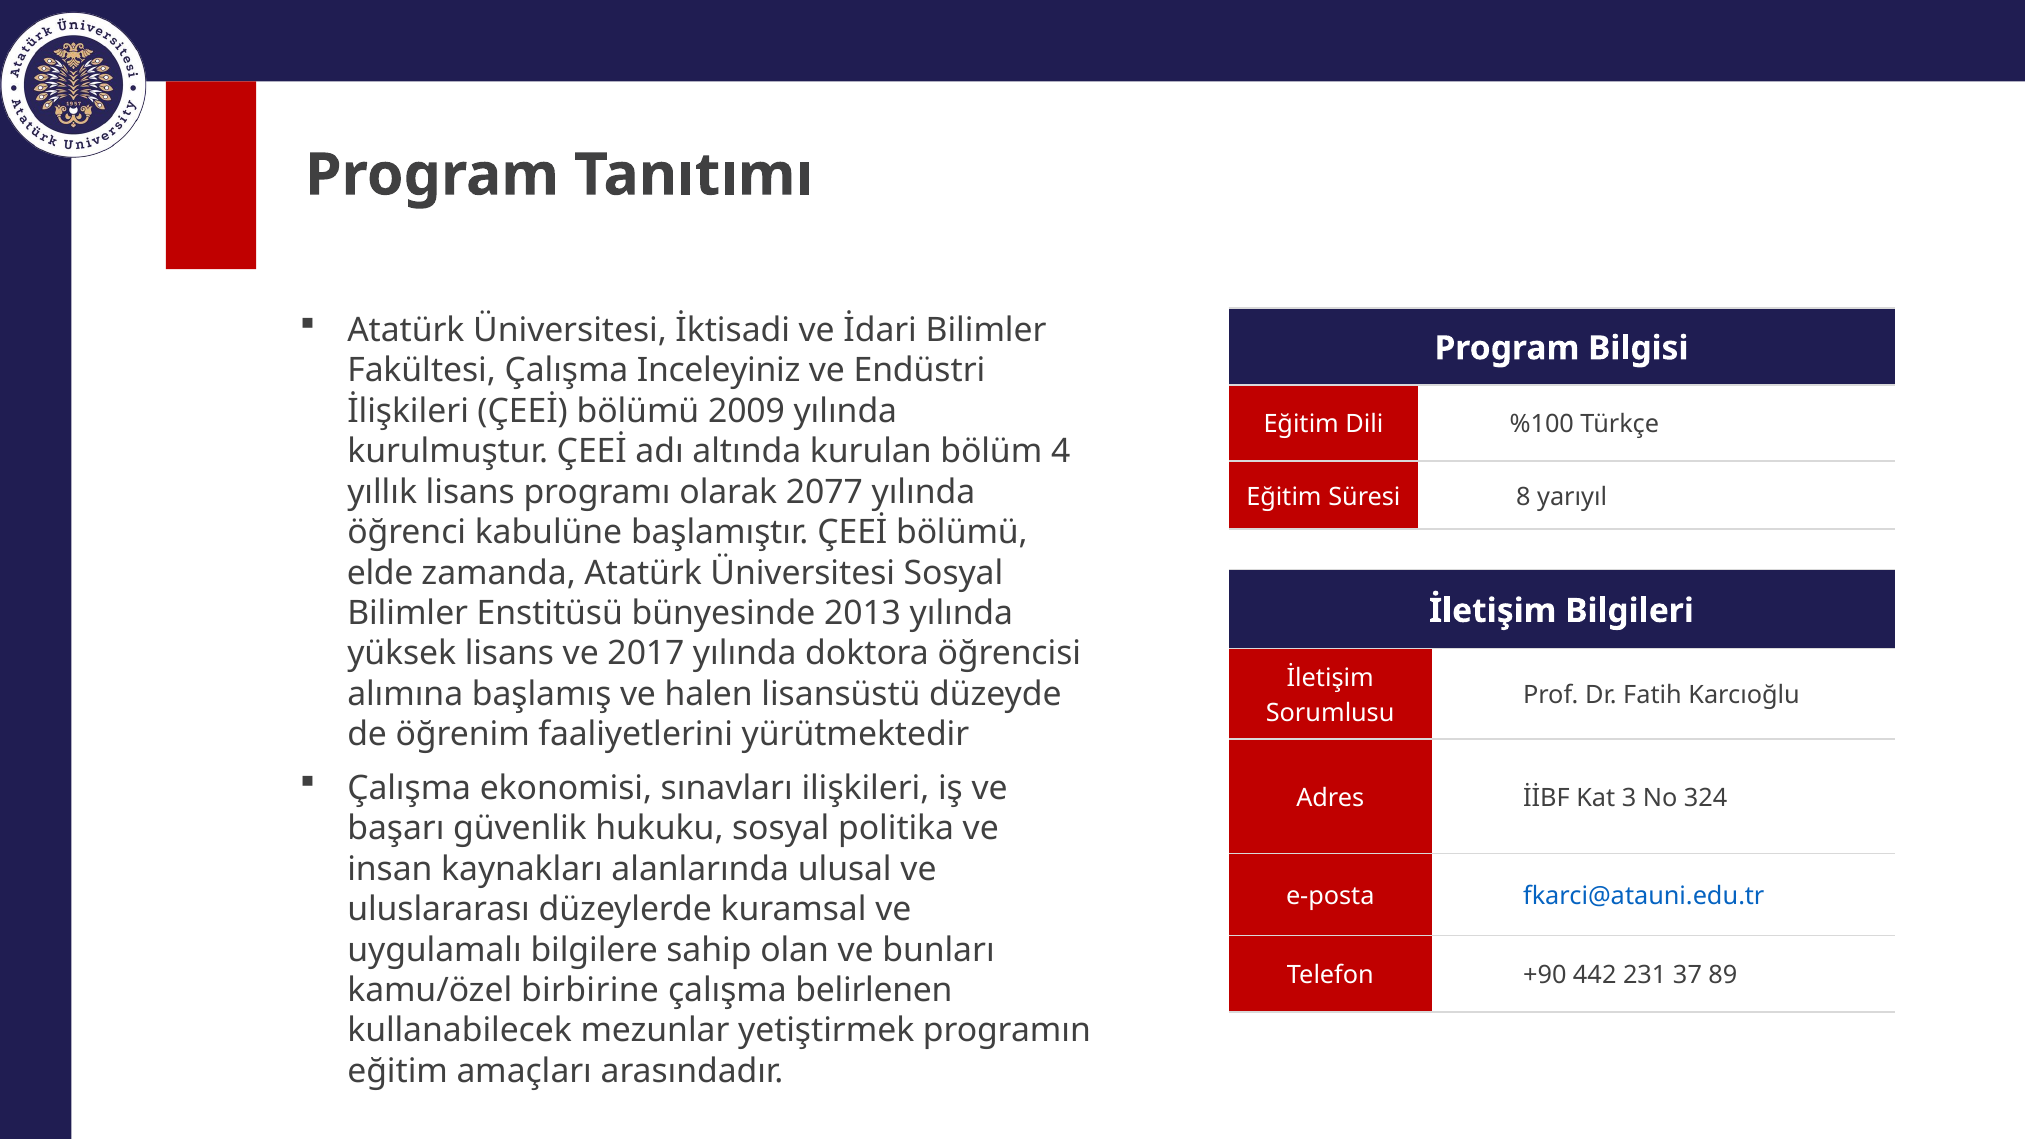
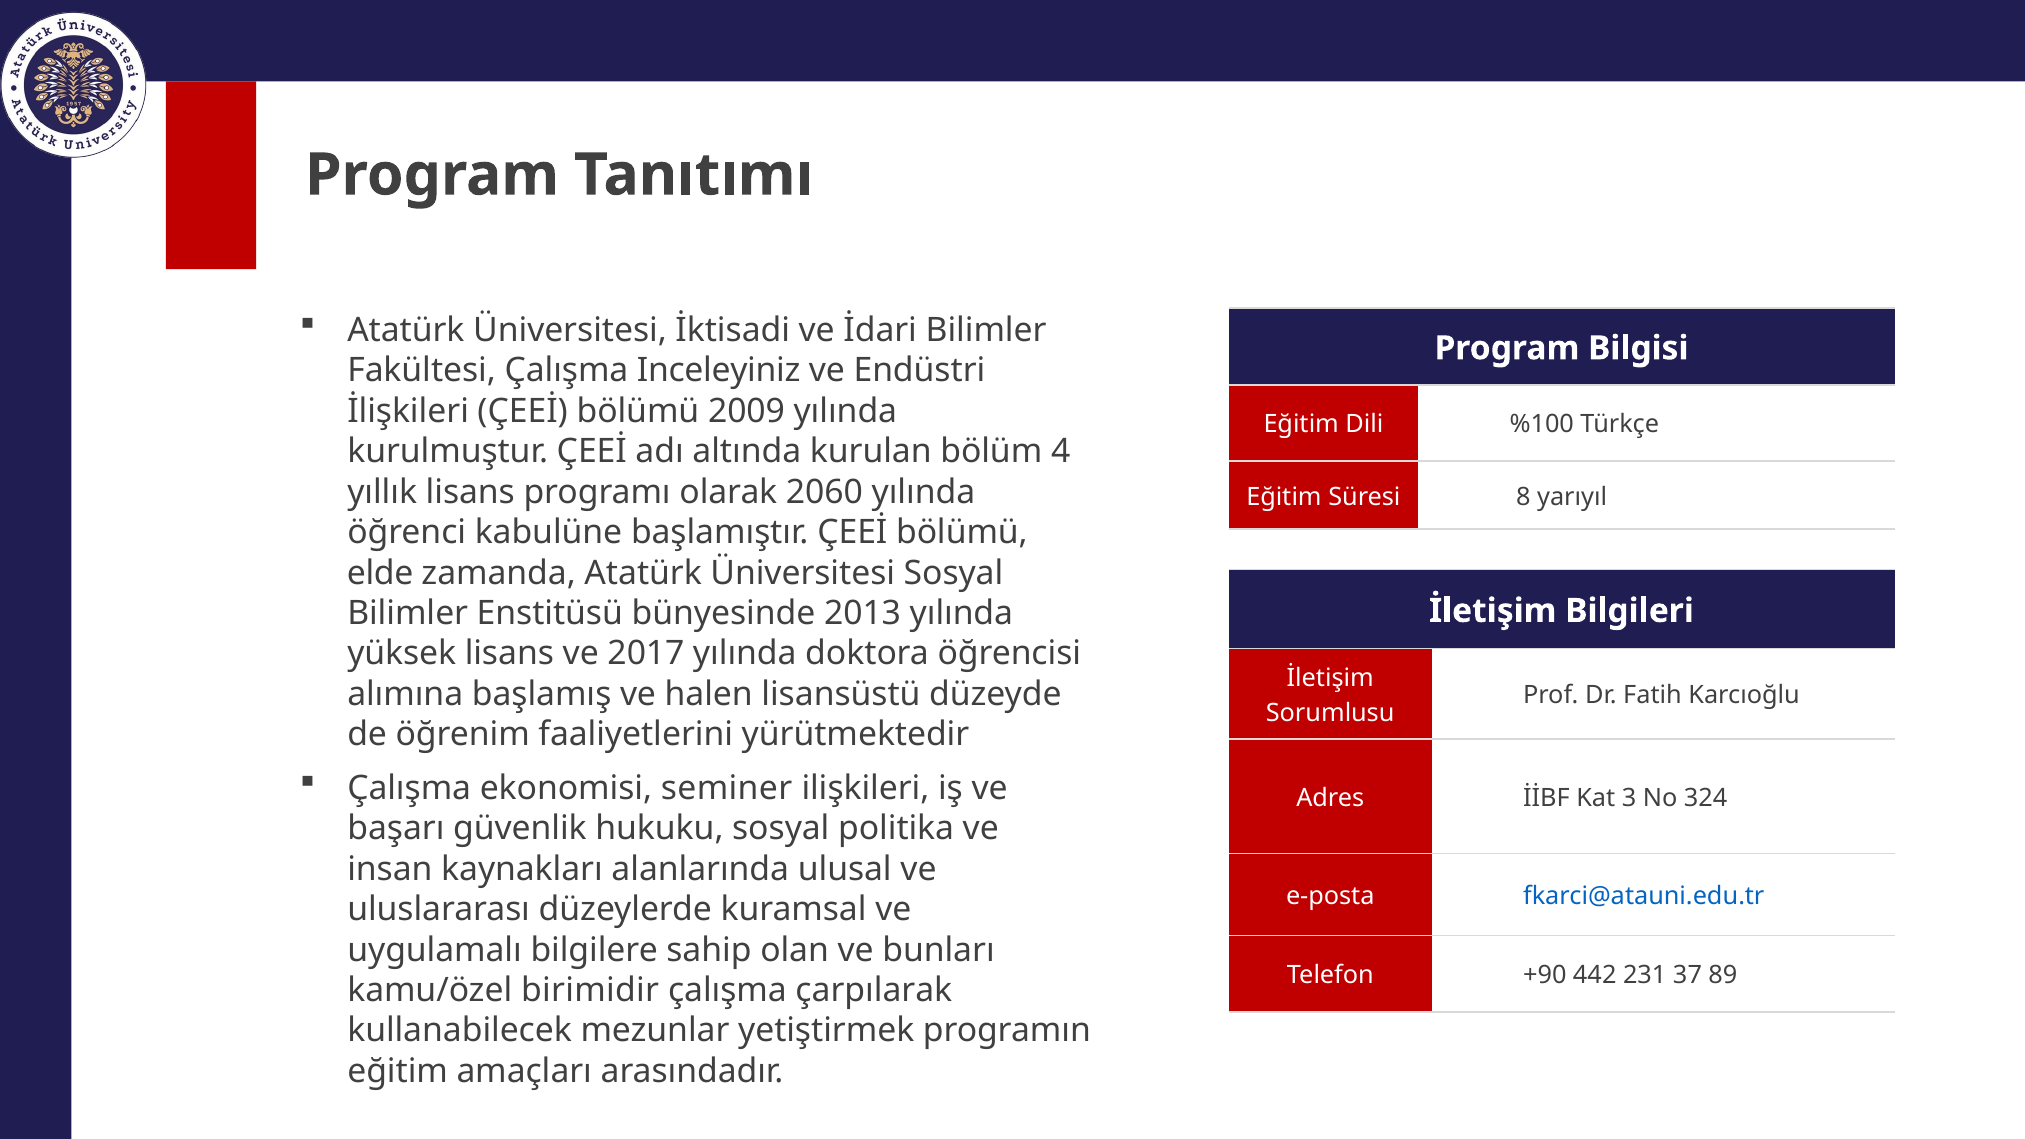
2077: 2077 -> 2060
sınavları: sınavları -> seminer
birbirine: birbirine -> birimidir
belirlenen: belirlenen -> çarpılarak
